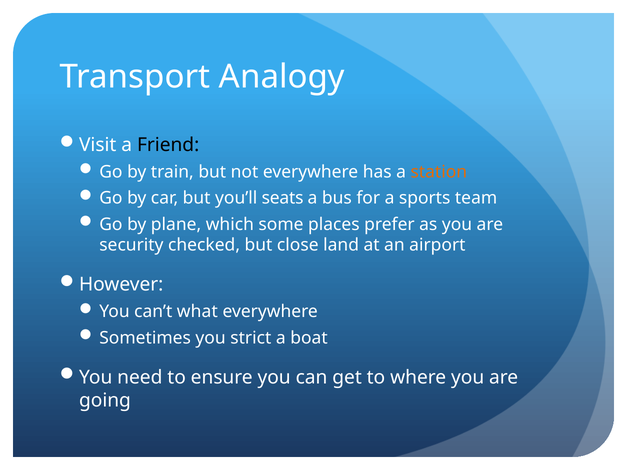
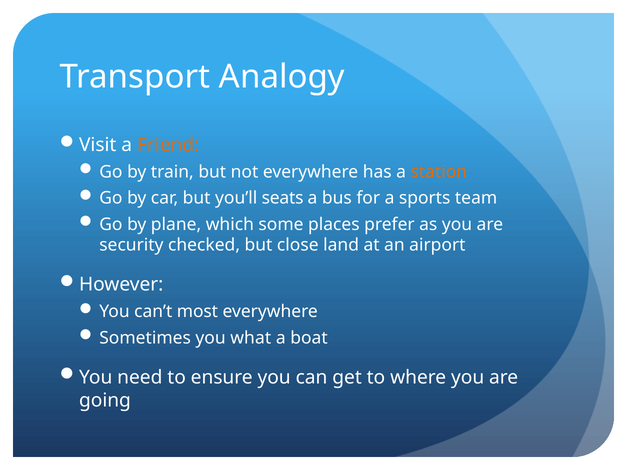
Friend colour: black -> orange
what: what -> most
strict: strict -> what
